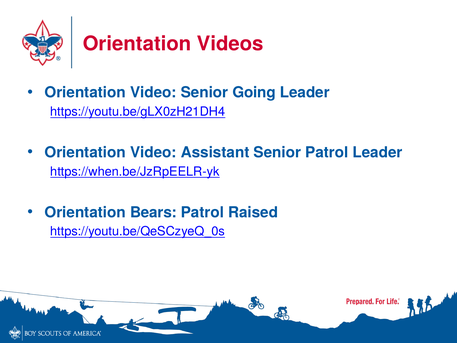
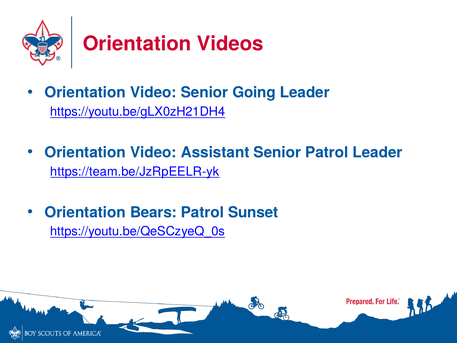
https://when.be/JzRpEELR-yk: https://when.be/JzRpEELR-yk -> https://team.be/JzRpEELR-yk
Raised: Raised -> Sunset
